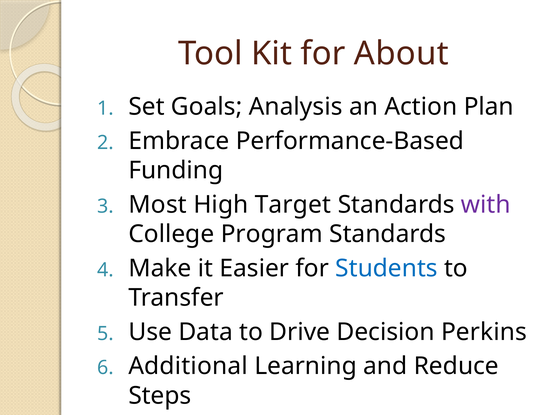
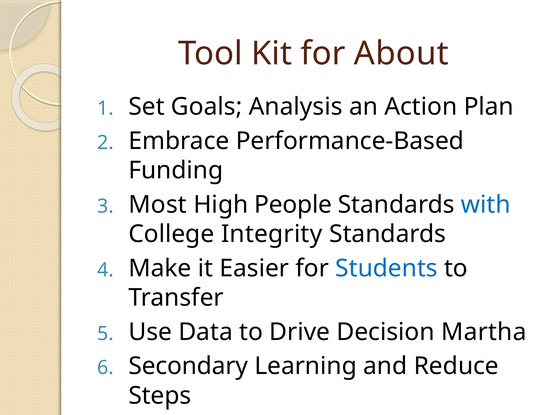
High Target: Target -> People
with at (486, 205) colour: purple -> blue
Program: Program -> Integrity
Perkins: Perkins -> Martha
Additional: Additional -> Secondary
